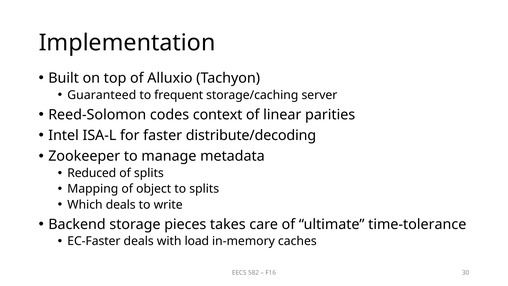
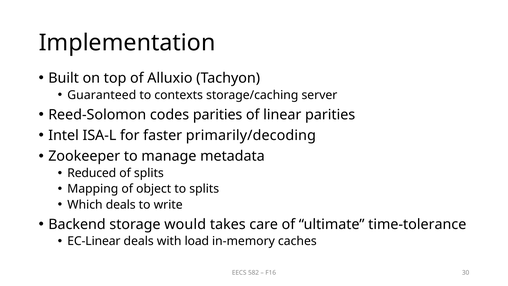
frequent: frequent -> contexts
codes context: context -> parities
distribute/decoding: distribute/decoding -> primarily/decoding
pieces: pieces -> would
EC-Faster: EC-Faster -> EC-Linear
